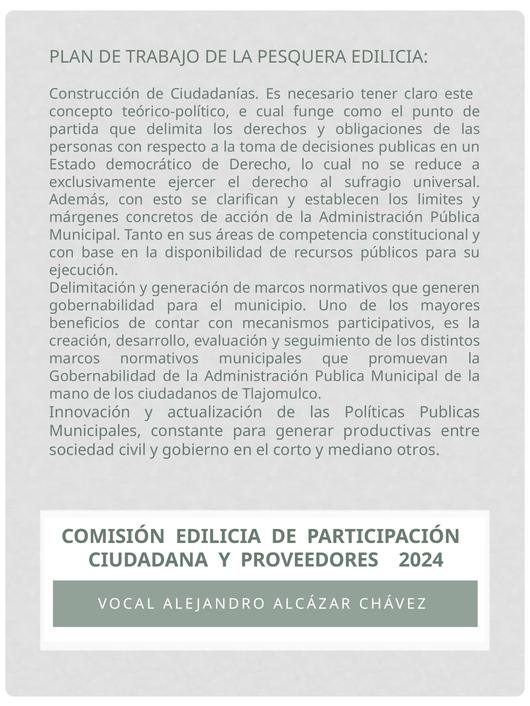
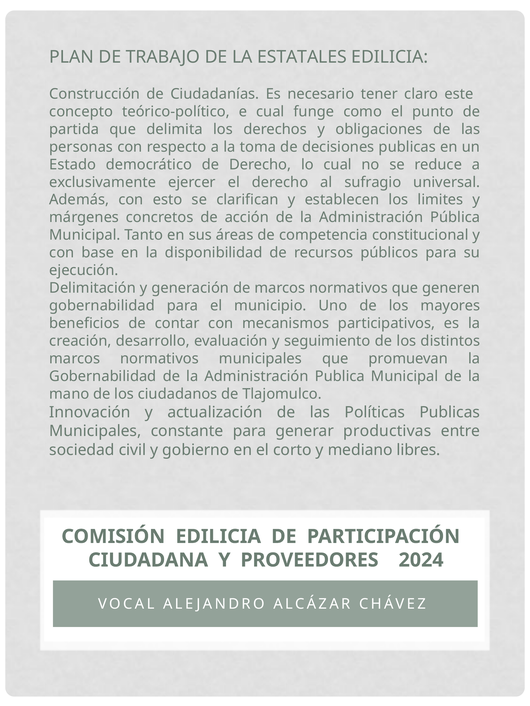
PESQUERA: PESQUERA -> ESTATALES
otros: otros -> libres
